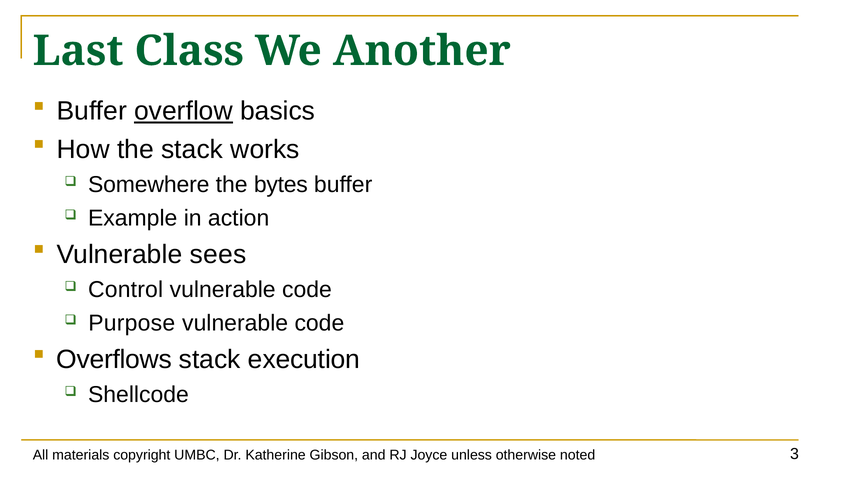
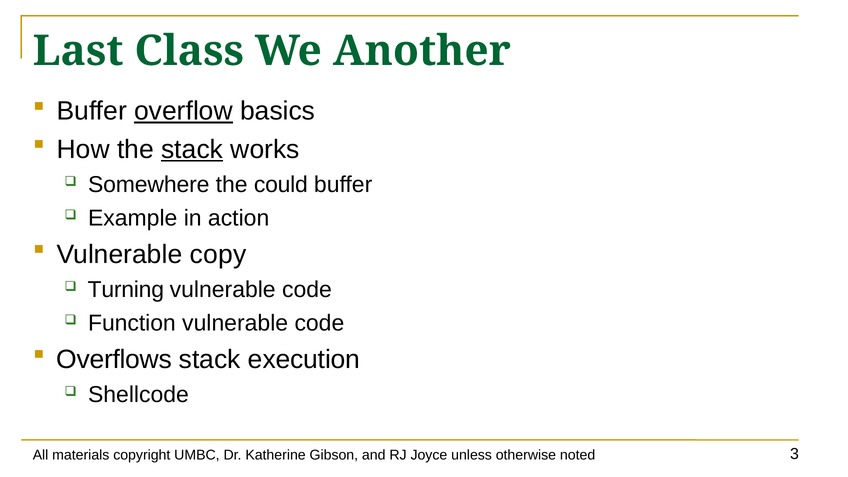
stack at (192, 150) underline: none -> present
bytes: bytes -> could
sees: sees -> copy
Control: Control -> Turning
Purpose: Purpose -> Function
